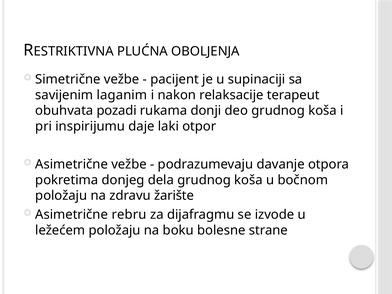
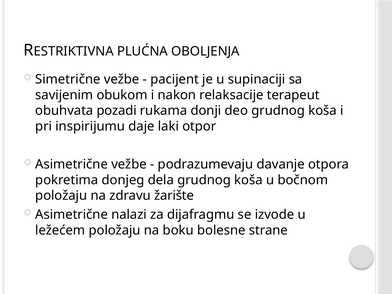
laganim: laganim -> obukom
rebru: rebru -> nalazi
